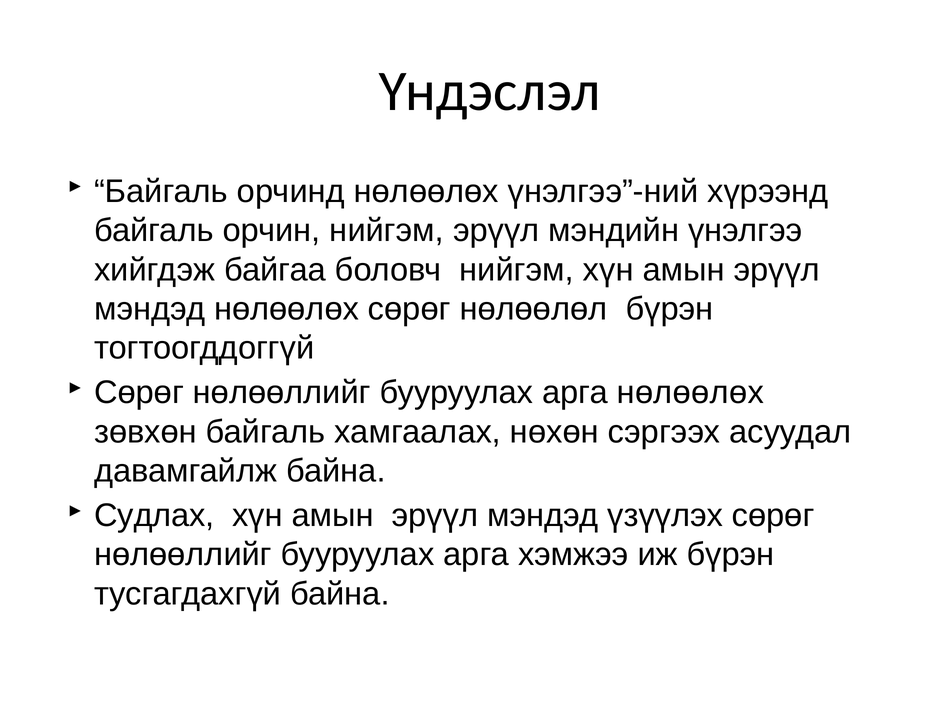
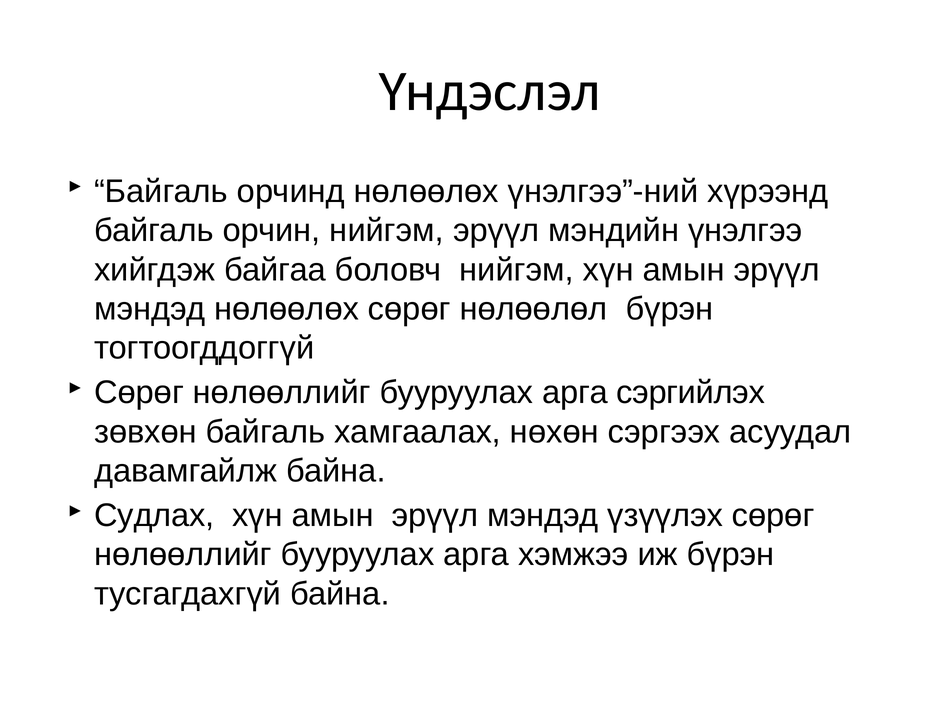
арга нөлөөлөх: нөлөөлөх -> сэргийлэх
